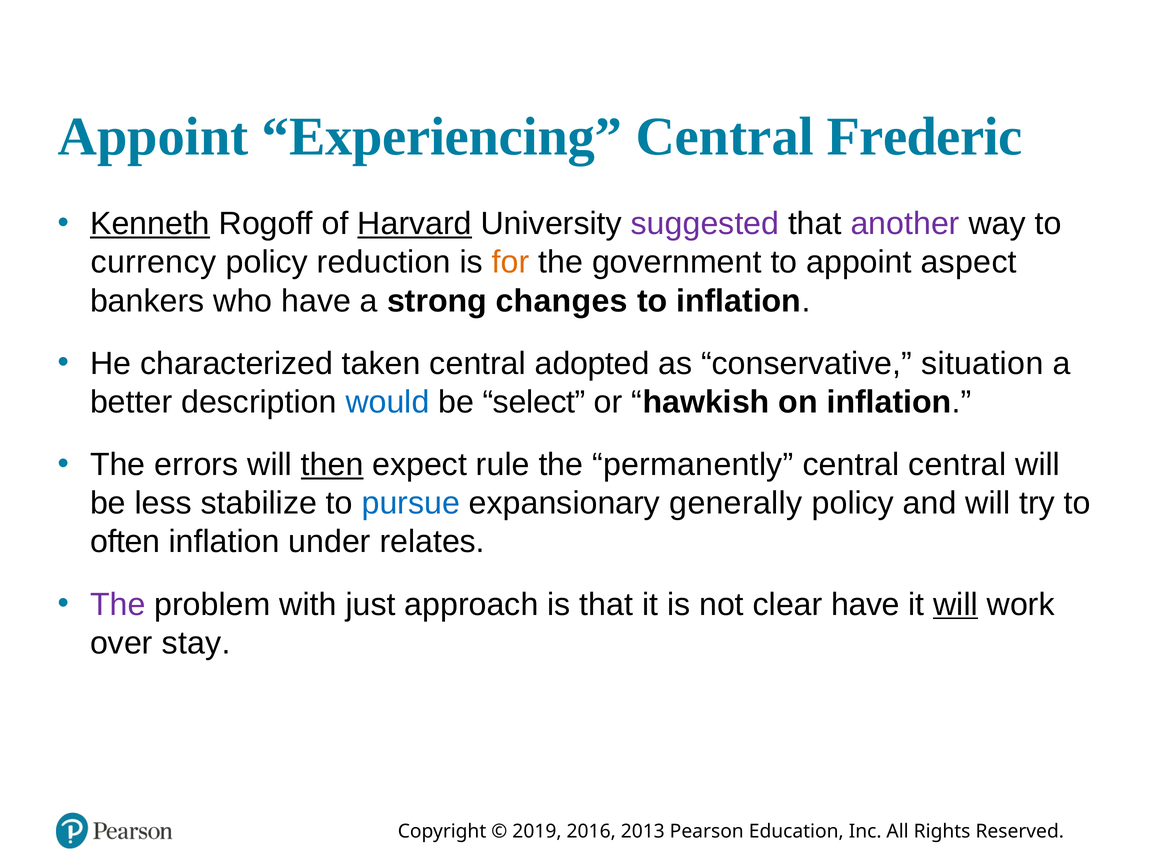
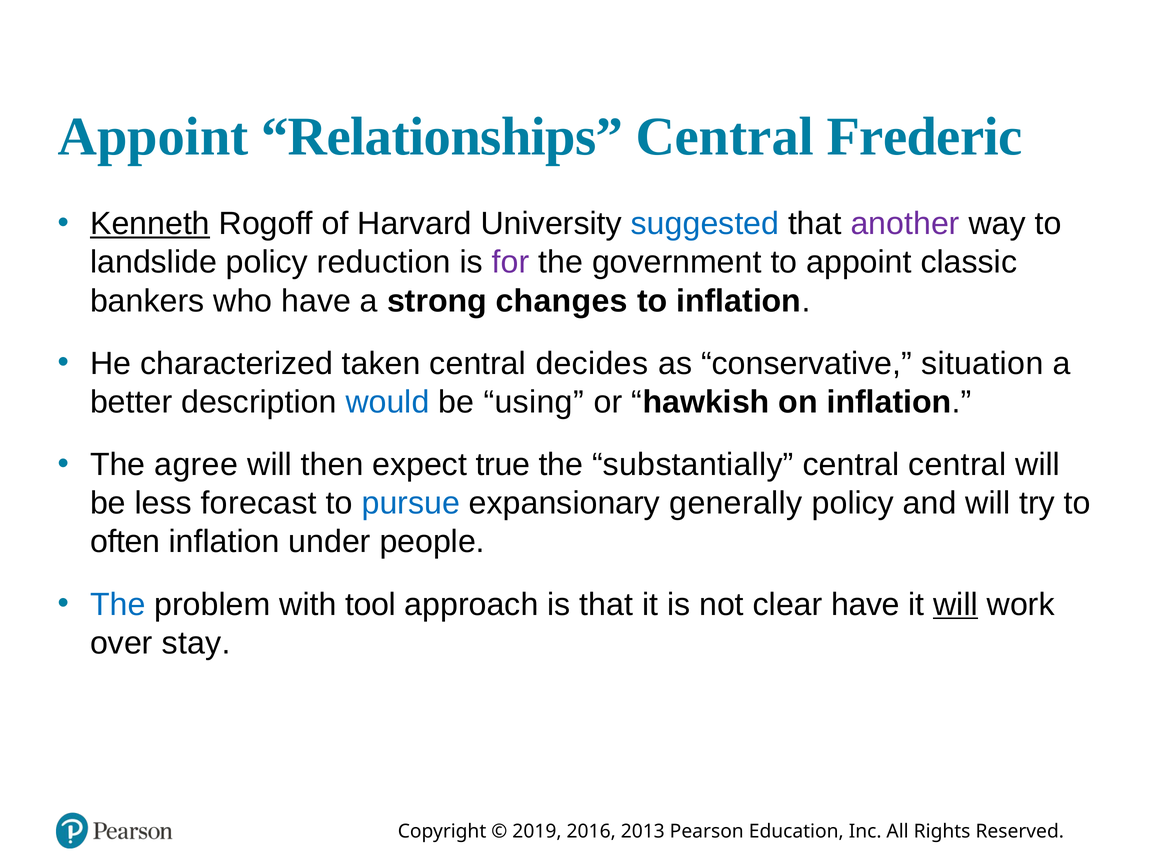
Experiencing: Experiencing -> Relationships
Harvard underline: present -> none
suggested colour: purple -> blue
currency: currency -> landslide
for colour: orange -> purple
aspect: aspect -> classic
adopted: adopted -> decides
select: select -> using
errors: errors -> agree
then underline: present -> none
rule: rule -> true
permanently: permanently -> substantially
stabilize: stabilize -> forecast
relates: relates -> people
The at (118, 604) colour: purple -> blue
just: just -> tool
